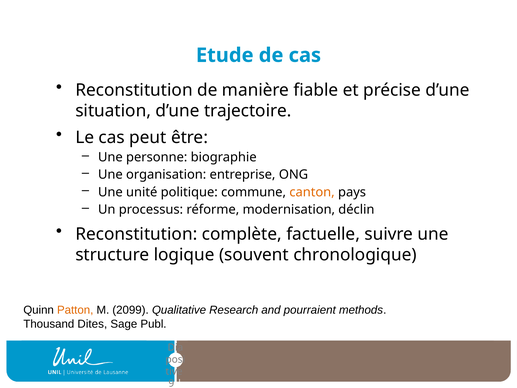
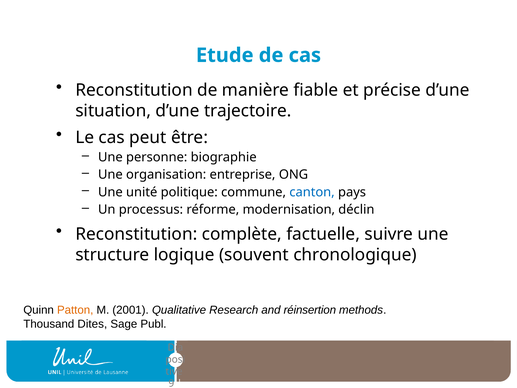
canton colour: orange -> blue
2099: 2099 -> 2001
pourraient: pourraient -> réinsertion
